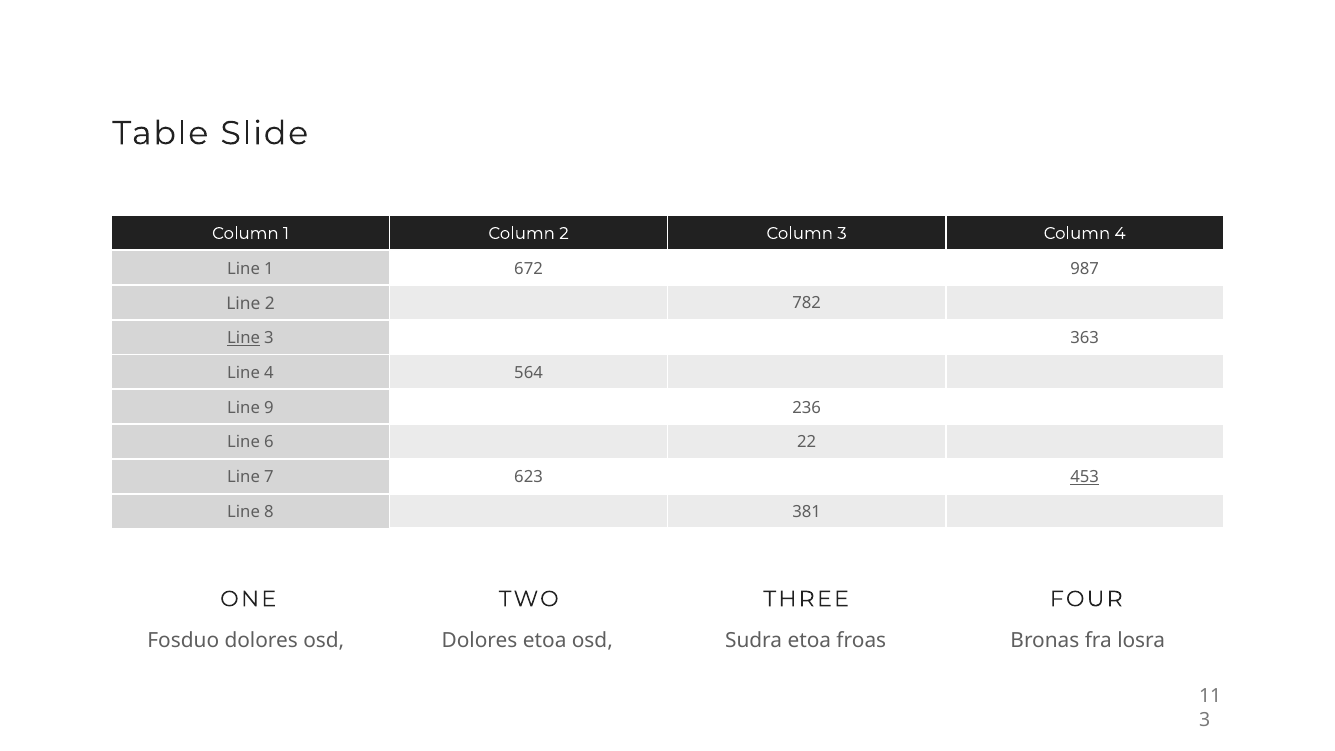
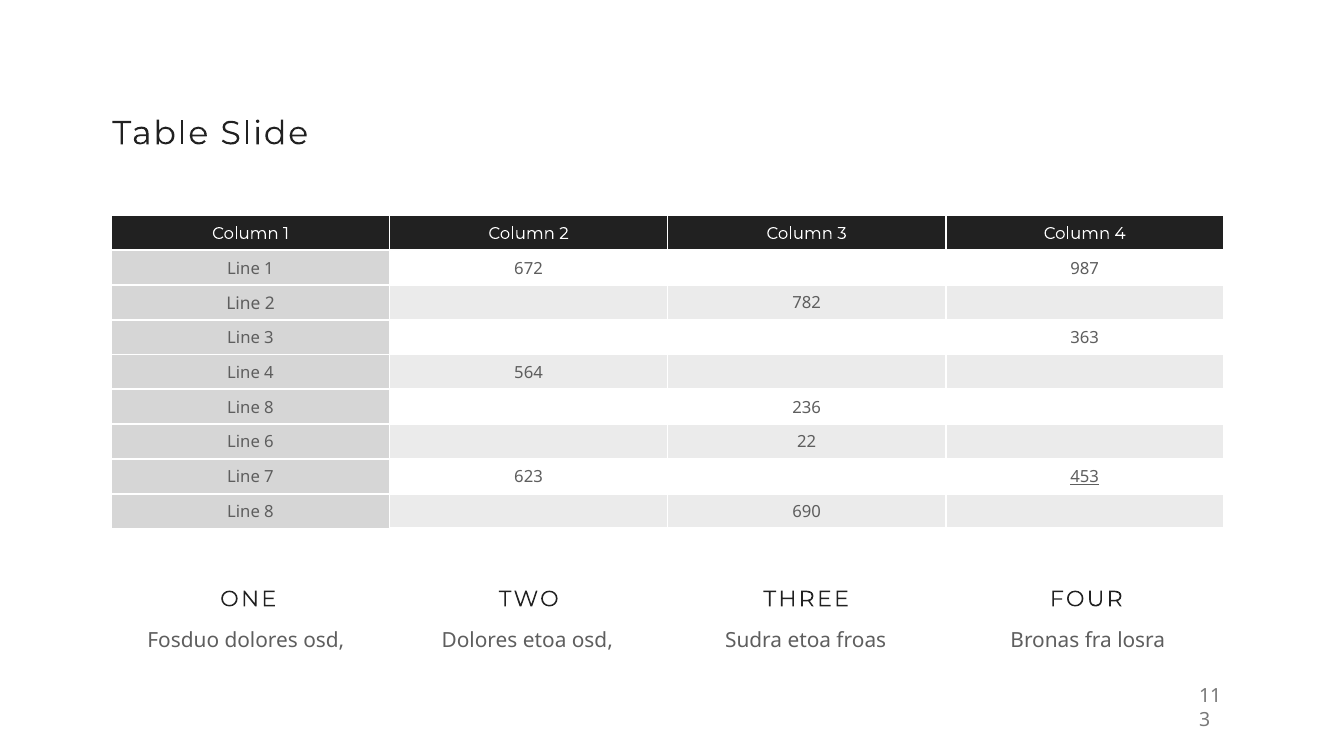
Line at (244, 338) underline: present -> none
9 at (269, 408): 9 -> 8
381: 381 -> 690
